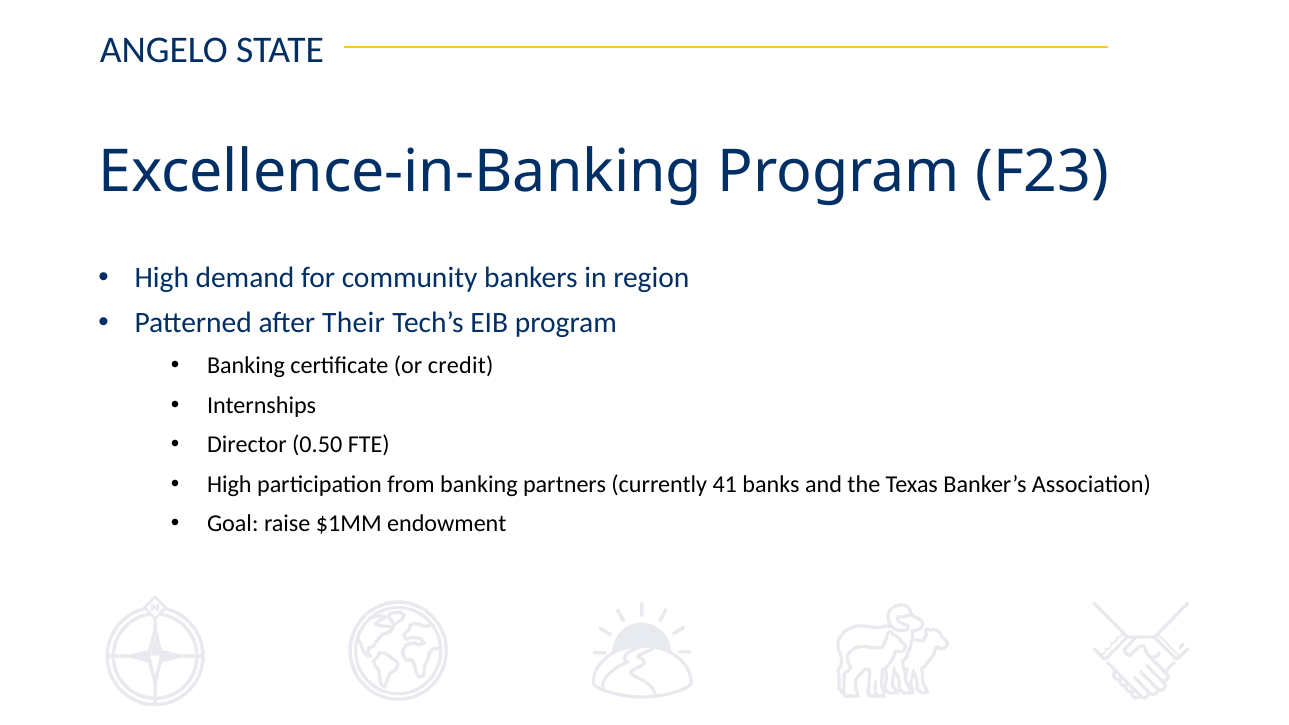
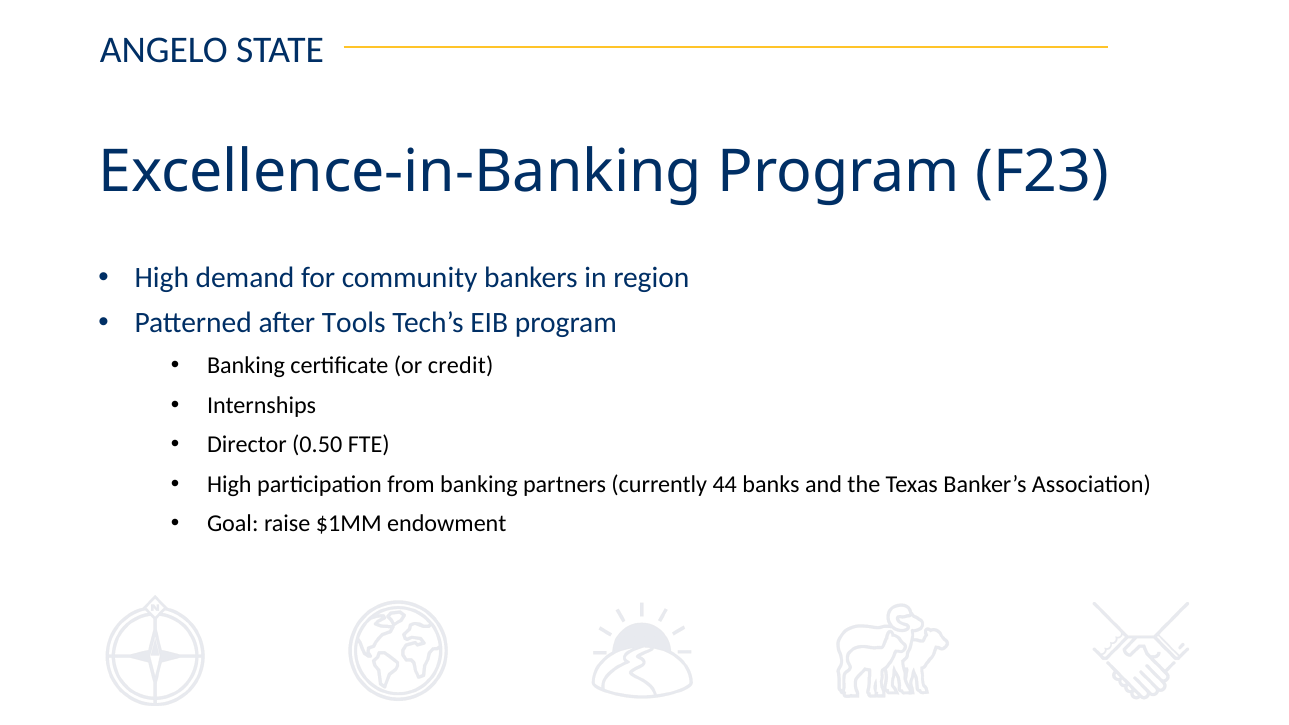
Their: Their -> Tools
41: 41 -> 44
